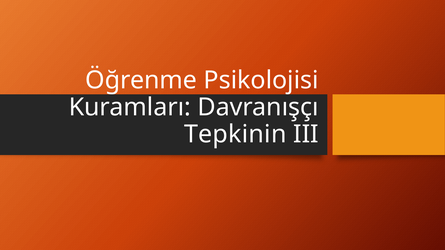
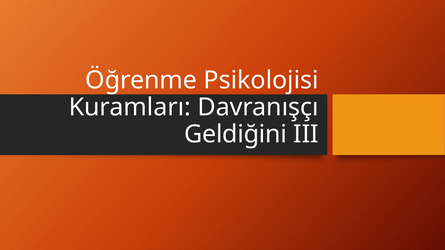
Tepkinin: Tepkinin -> Geldiğini
